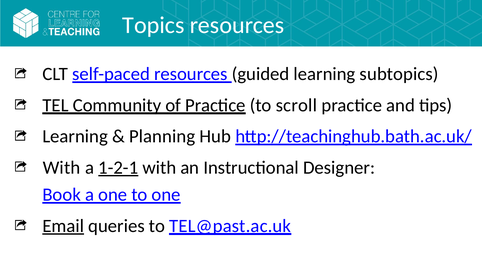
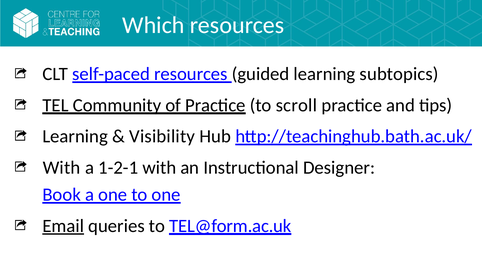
Topics: Topics -> Which
Planning: Planning -> Visibility
1-2-1 underline: present -> none
TEL@past.ac.uk: TEL@past.ac.uk -> TEL@form.ac.uk
